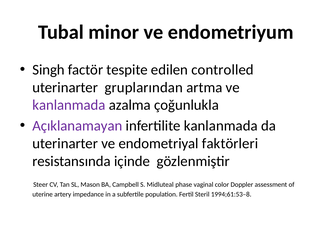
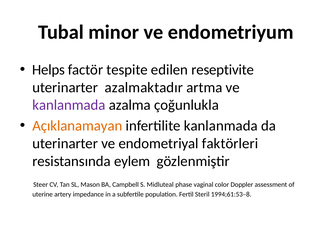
Singh: Singh -> Helps
controlled: controlled -> reseptivite
gruplarından: gruplarından -> azalmaktadır
Açıklanamayan colour: purple -> orange
içinde: içinde -> eylem
